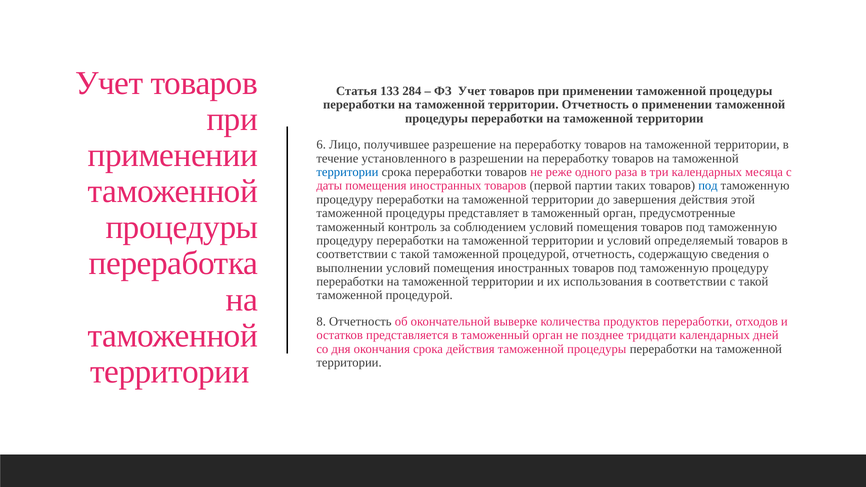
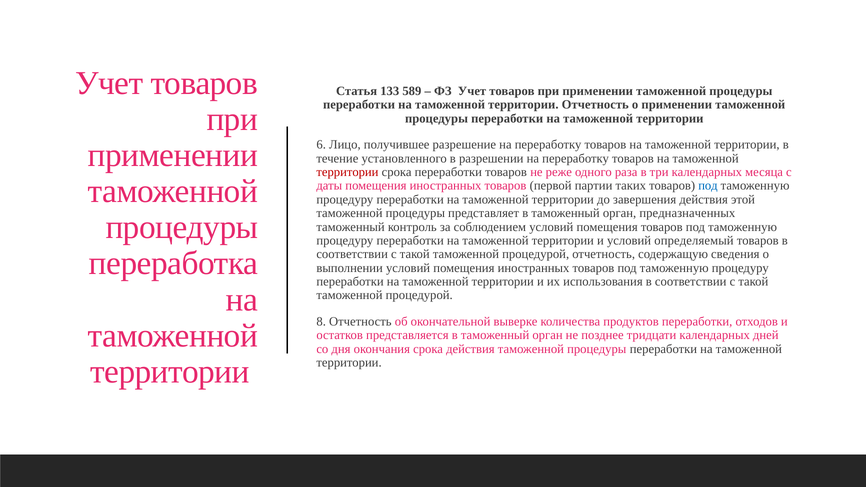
284: 284 -> 589
территории at (347, 172) colour: blue -> red
предусмотренные: предусмотренные -> предназначенных
